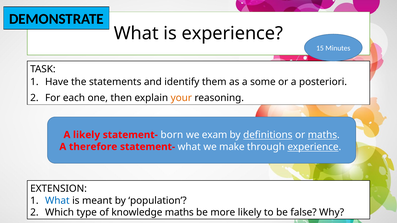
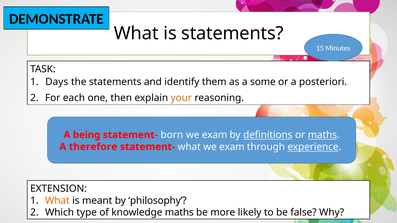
is experience: experience -> statements
Have: Have -> Days
A likely: likely -> being
what we make: make -> exam
What at (57, 201) colour: blue -> orange
population: population -> philosophy
